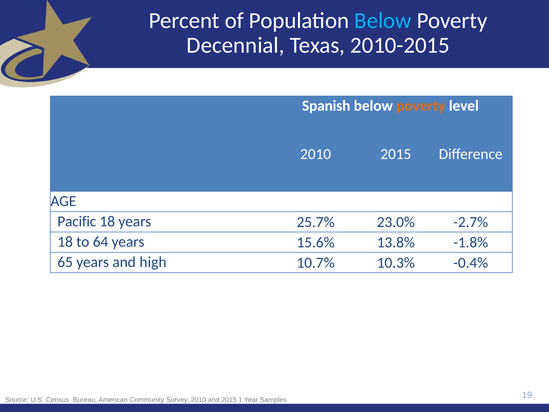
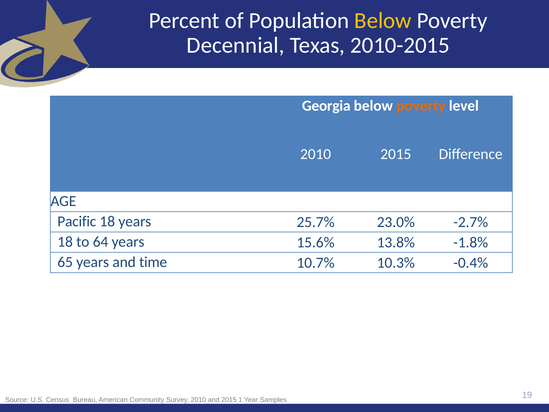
Below at (383, 20) colour: light blue -> yellow
Spanish: Spanish -> Georgia
high: high -> time
